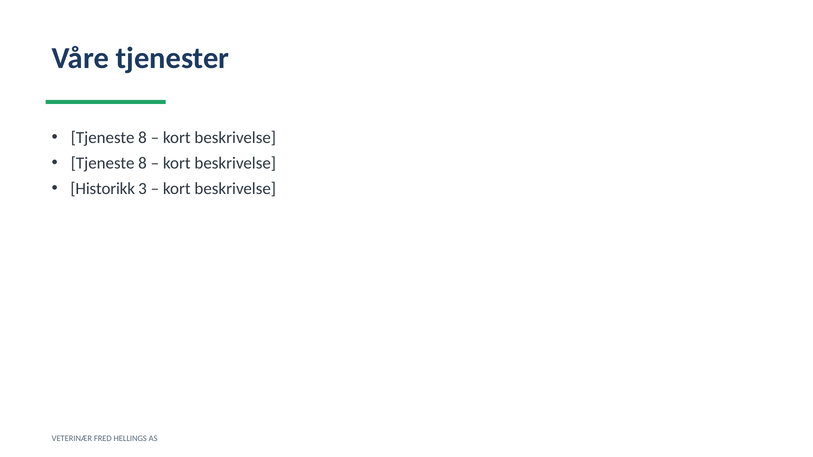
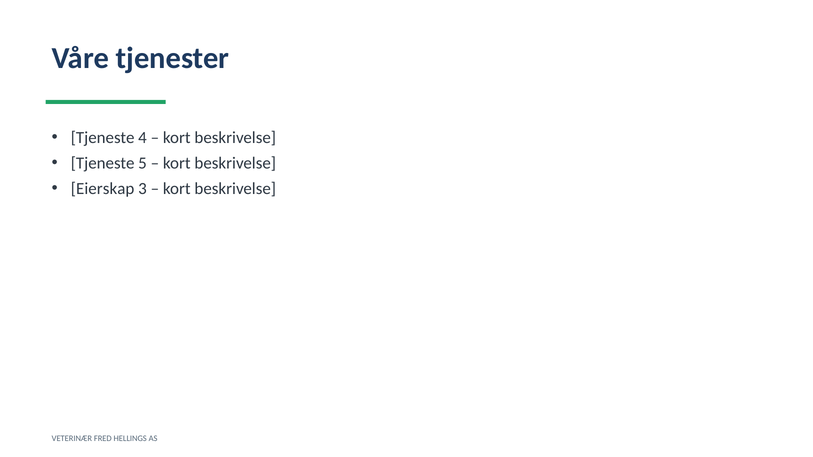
8 at (143, 138): 8 -> 4
8 at (143, 163): 8 -> 5
Historikk: Historikk -> Eierskap
